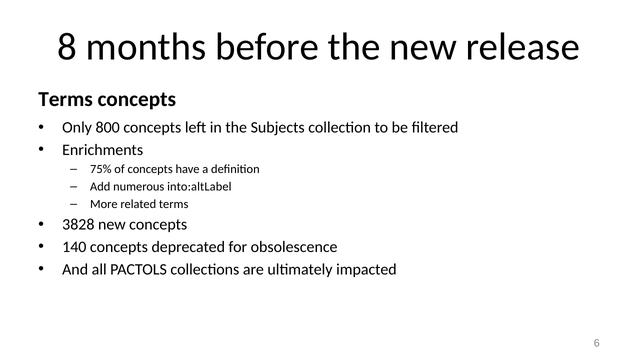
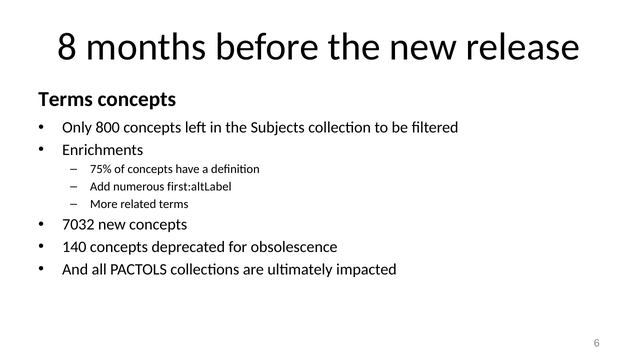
into:altLabel: into:altLabel -> first:altLabel
3828: 3828 -> 7032
